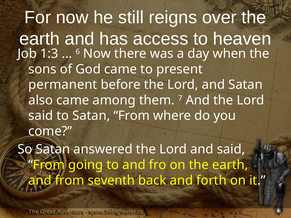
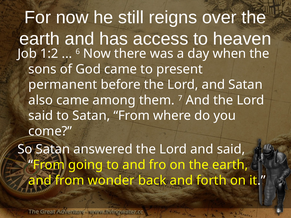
1:3: 1:3 -> 1:2
seventh: seventh -> wonder
